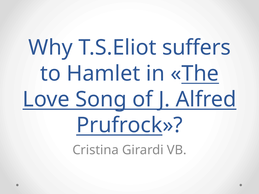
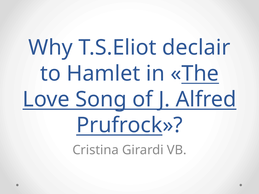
suffers: suffers -> declair
